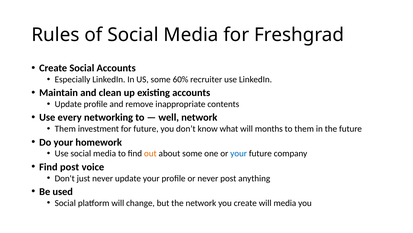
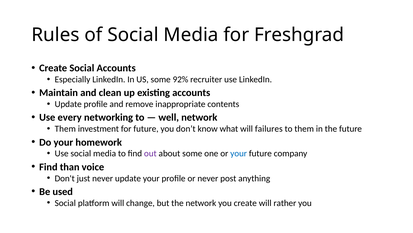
60%: 60% -> 92%
months: months -> failures
out colour: orange -> purple
Find post: post -> than
will media: media -> rather
